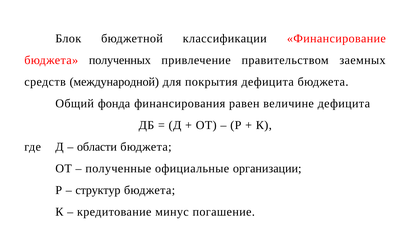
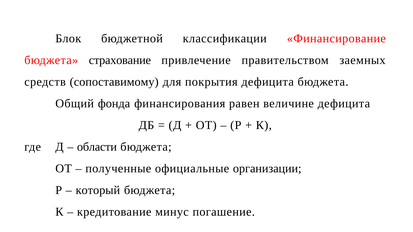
полученных: полученных -> страхование
международной: международной -> сопоставимому
структур: структур -> который
